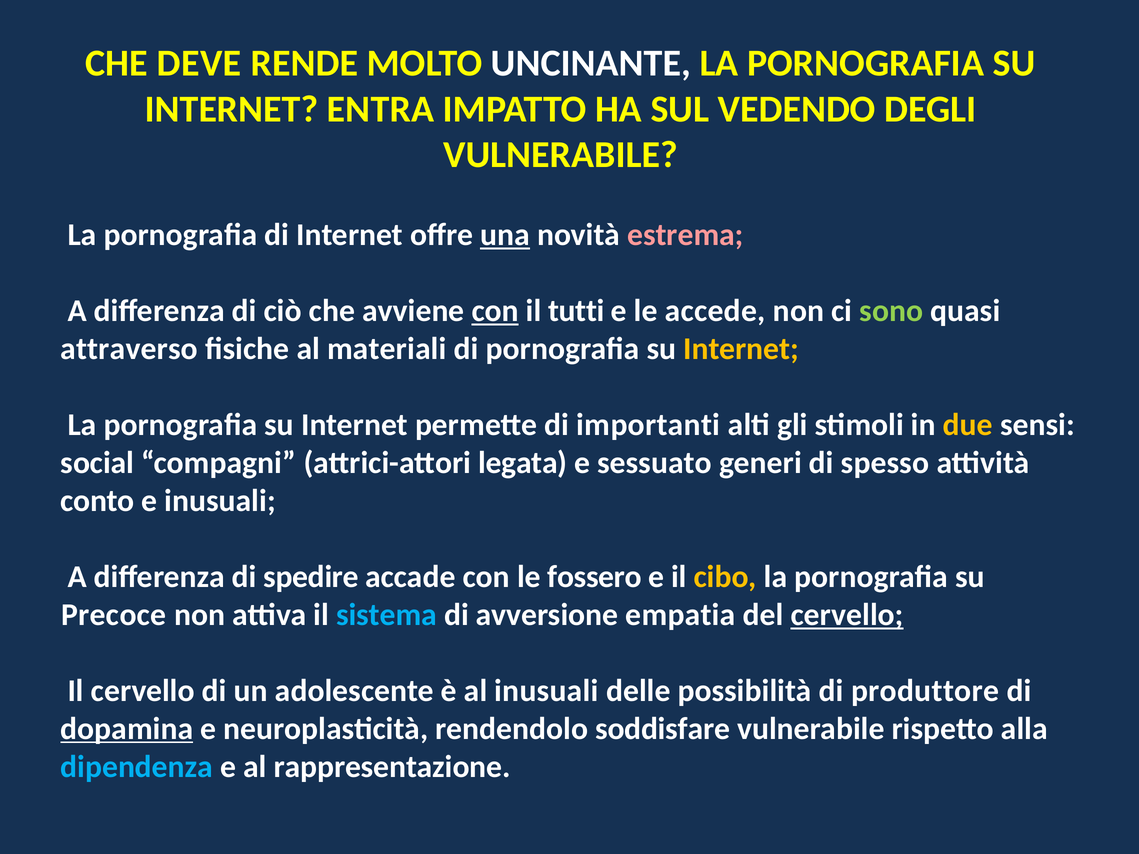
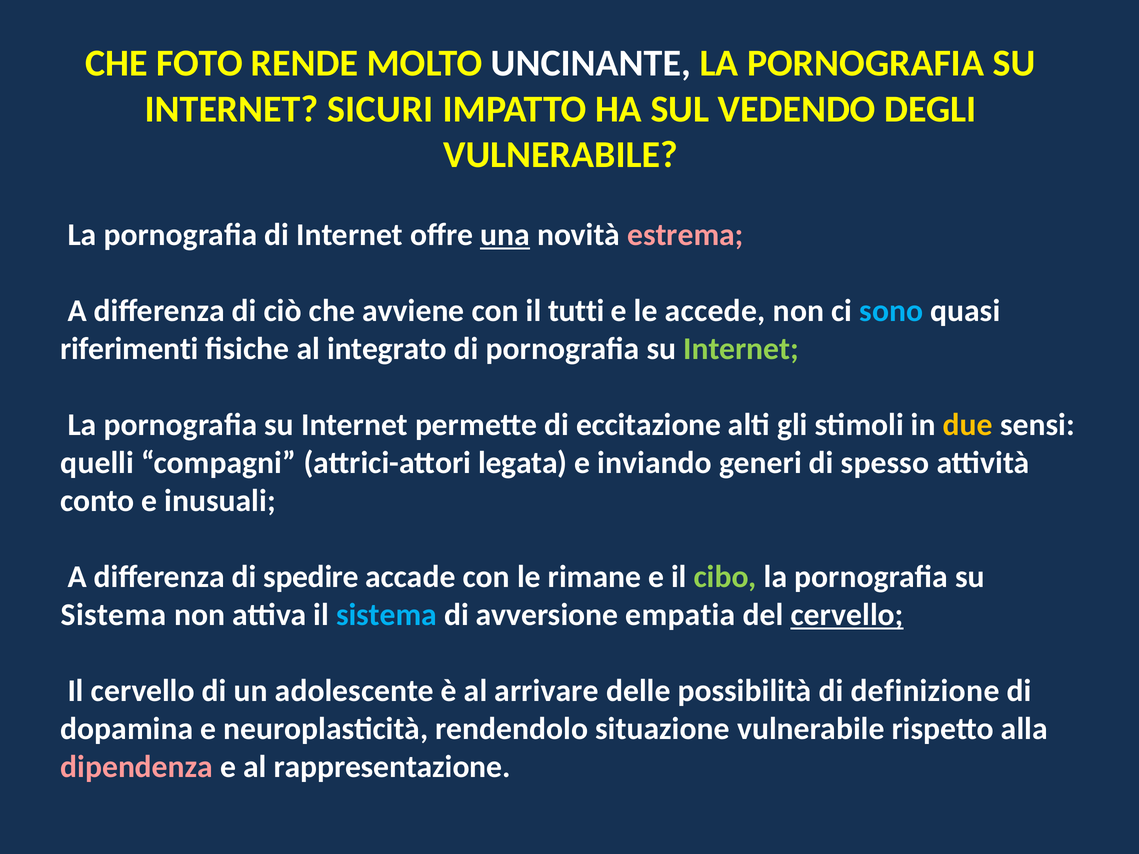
DEVE: DEVE -> FOTO
ENTRA: ENTRA -> SICURI
con at (495, 311) underline: present -> none
sono colour: light green -> light blue
attraverso: attraverso -> riferimenti
materiali: materiali -> integrato
Internet at (741, 349) colour: yellow -> light green
importanti: importanti -> eccitazione
social: social -> quelli
sessuato: sessuato -> inviando
fossero: fossero -> rimane
cibo colour: yellow -> light green
Precoce at (114, 615): Precoce -> Sistema
al inusuali: inusuali -> arrivare
produttore: produttore -> definizione
dopamina underline: present -> none
soddisfare: soddisfare -> situazione
dipendenza colour: light blue -> pink
